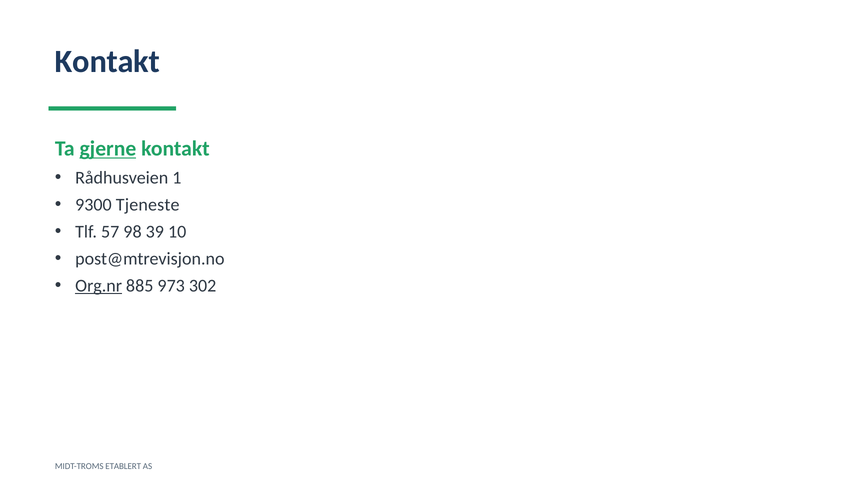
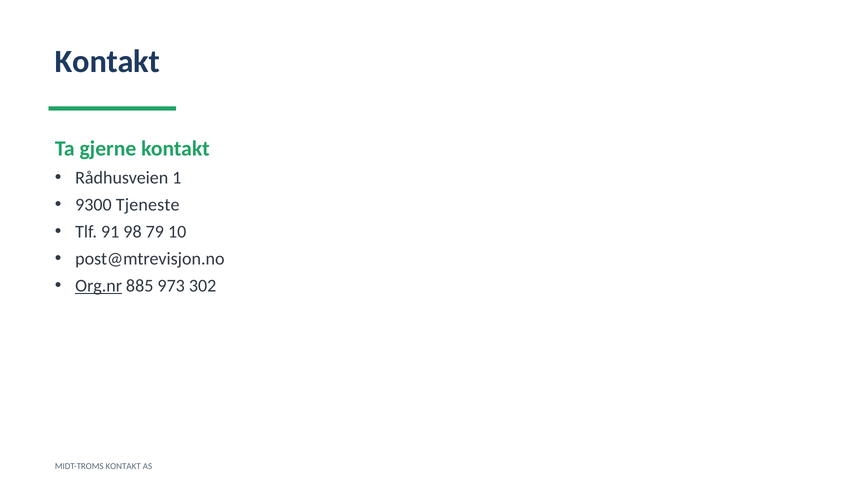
gjerne underline: present -> none
57: 57 -> 91
39: 39 -> 79
MIDT-TROMS ETABLERT: ETABLERT -> KONTAKT
